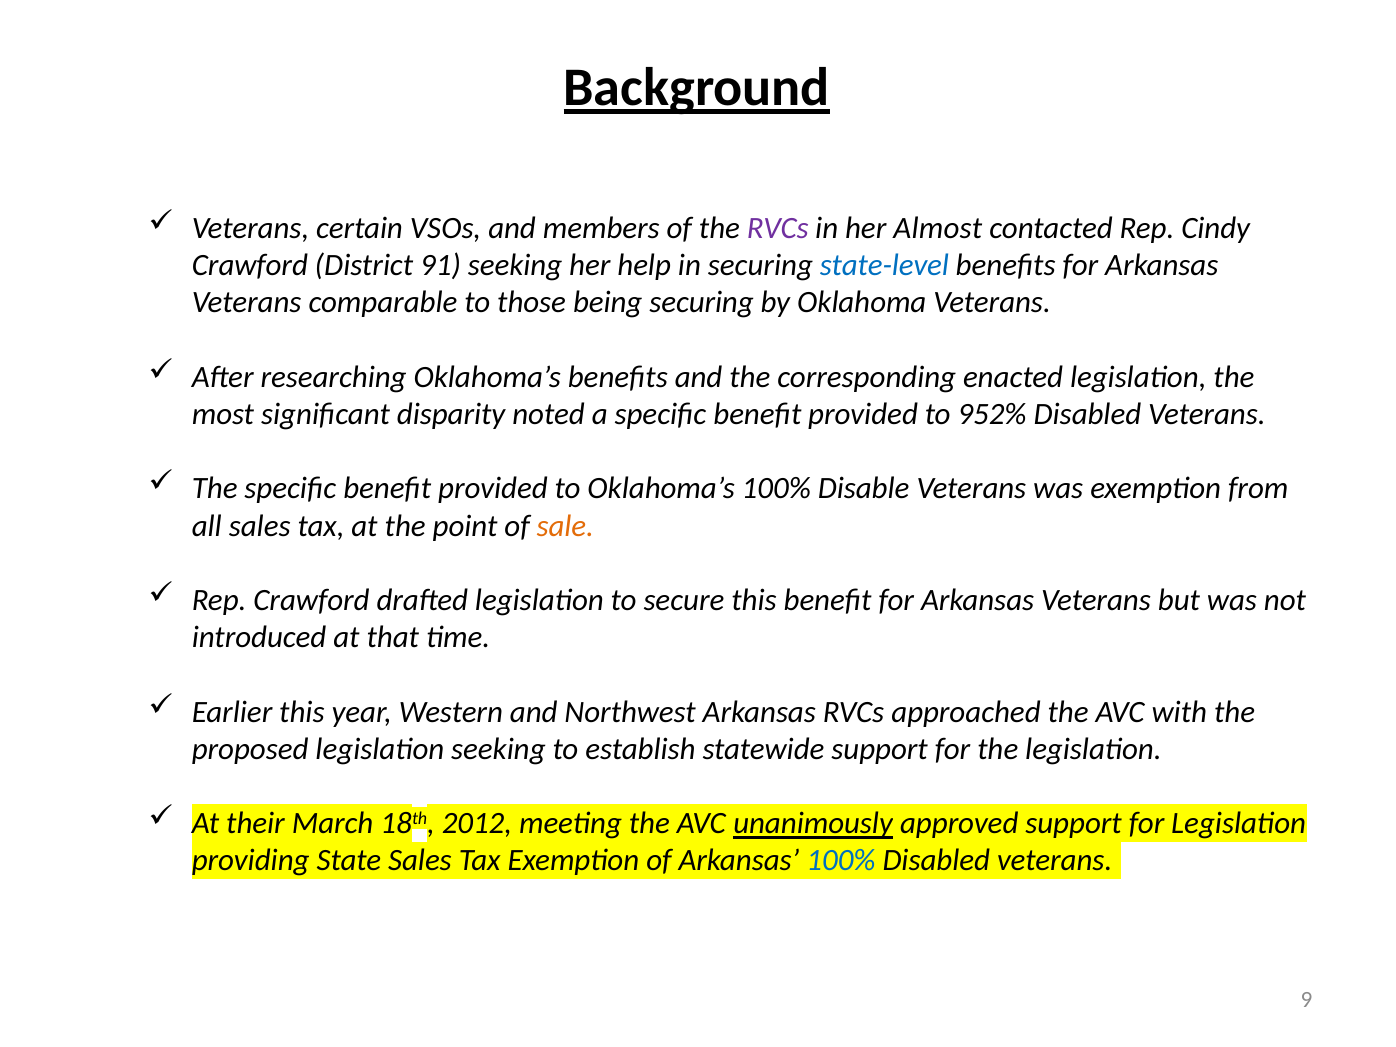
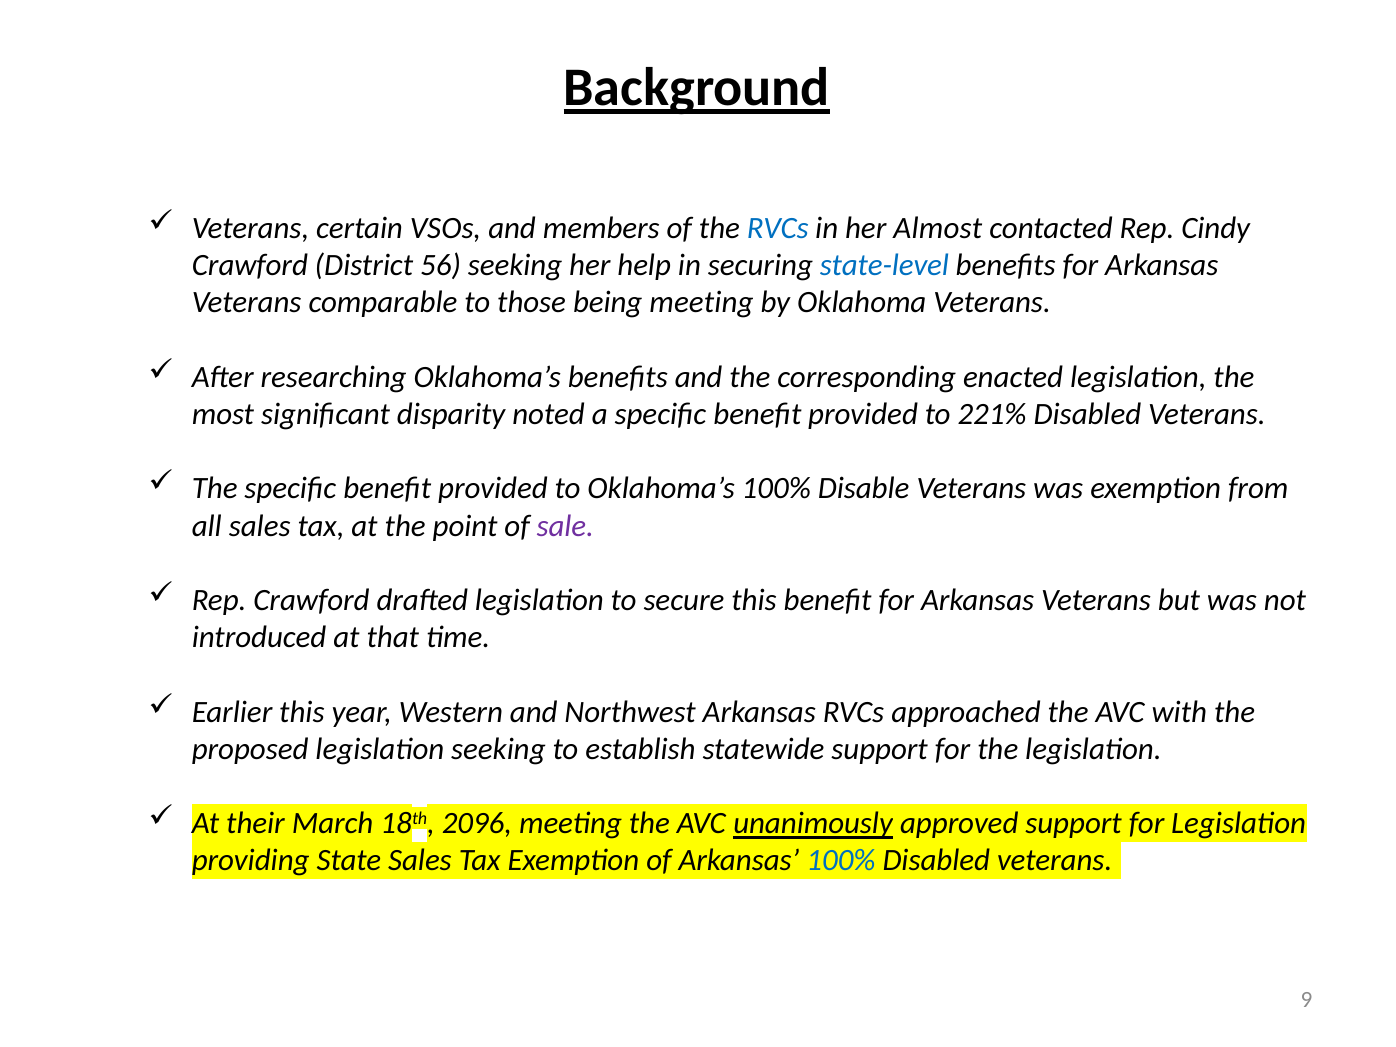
RVCs at (778, 228) colour: purple -> blue
91: 91 -> 56
being securing: securing -> meeting
952%: 952% -> 221%
sale colour: orange -> purple
2012: 2012 -> 2096
